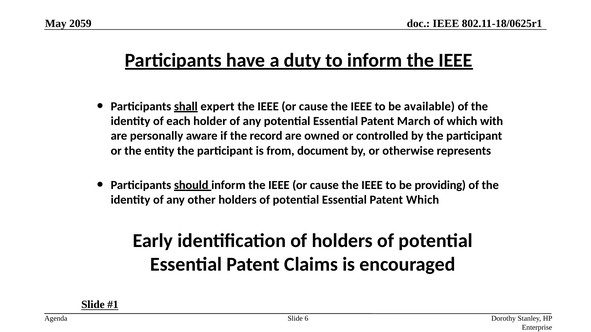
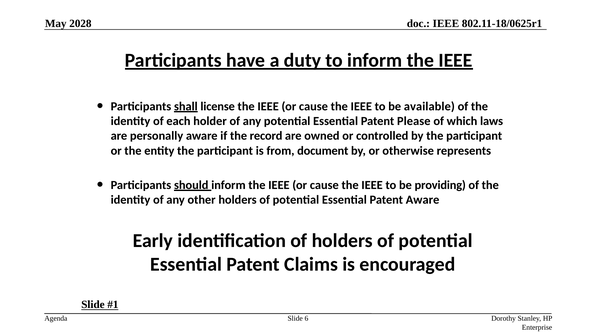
2059: 2059 -> 2028
expert: expert -> license
March: March -> Please
with: with -> laws
Patent Which: Which -> Aware
